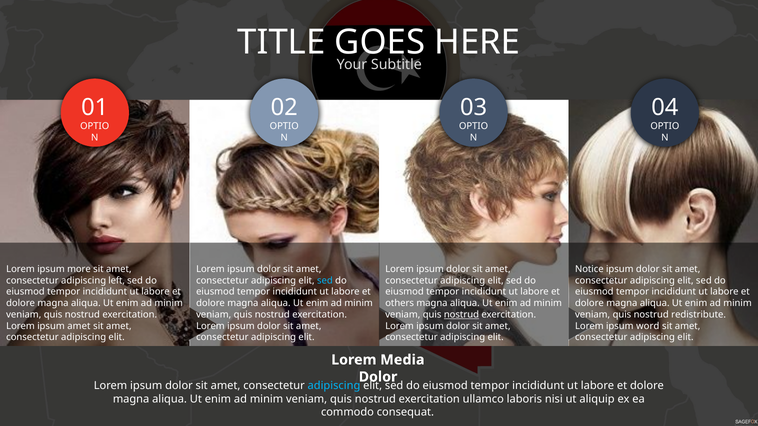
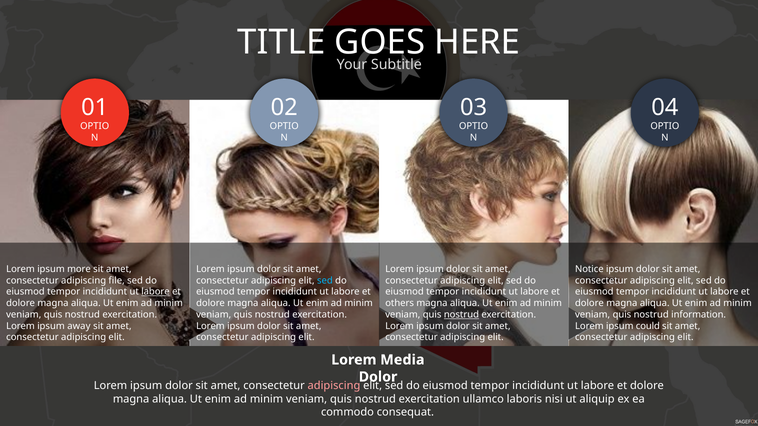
left: left -> file
labore at (155, 292) underline: none -> present
redistribute: redistribute -> information
ipsum amet: amet -> away
word: word -> could
adipiscing at (334, 386) colour: light blue -> pink
